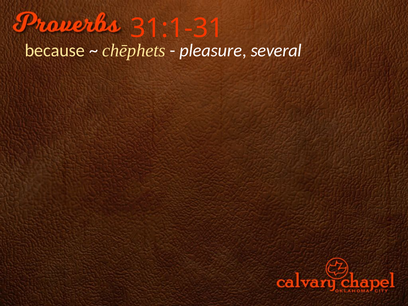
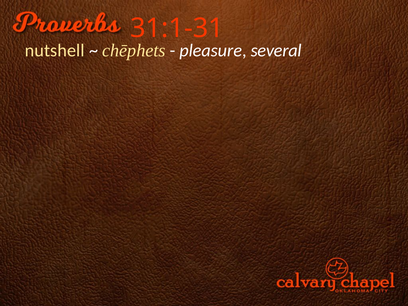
because: because -> nutshell
